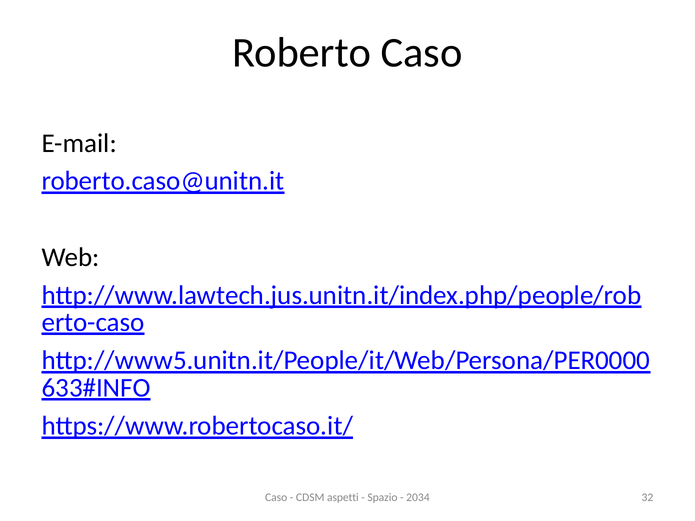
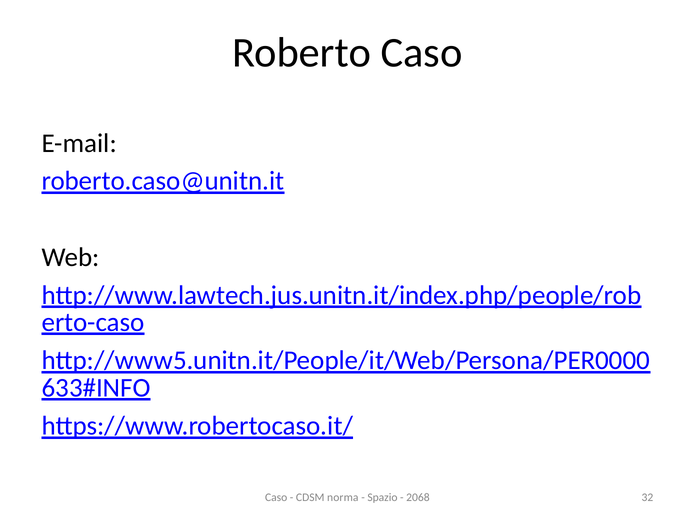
aspetti: aspetti -> norma
2034: 2034 -> 2068
